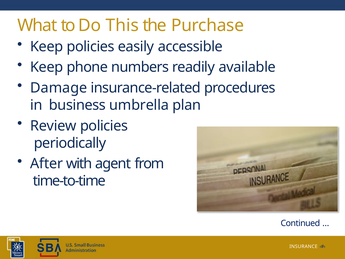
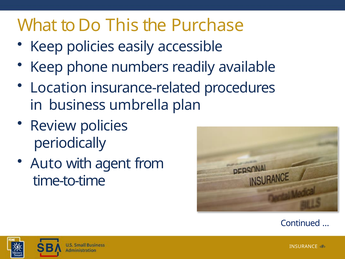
Damage: Damage -> Location
After: After -> Auto
